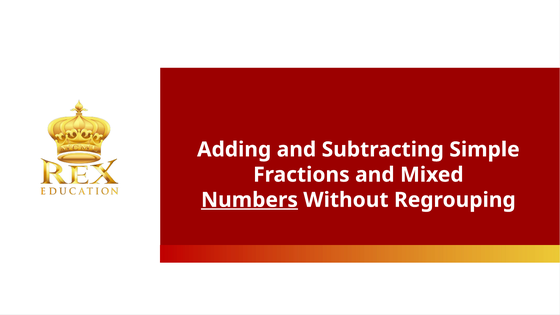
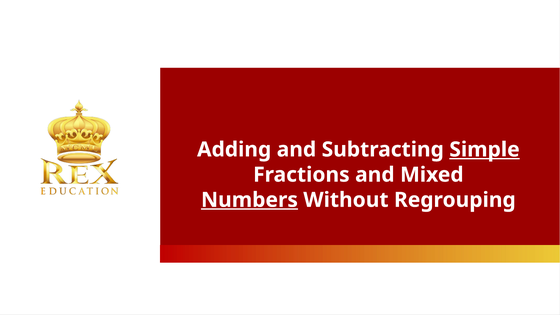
Simple underline: none -> present
